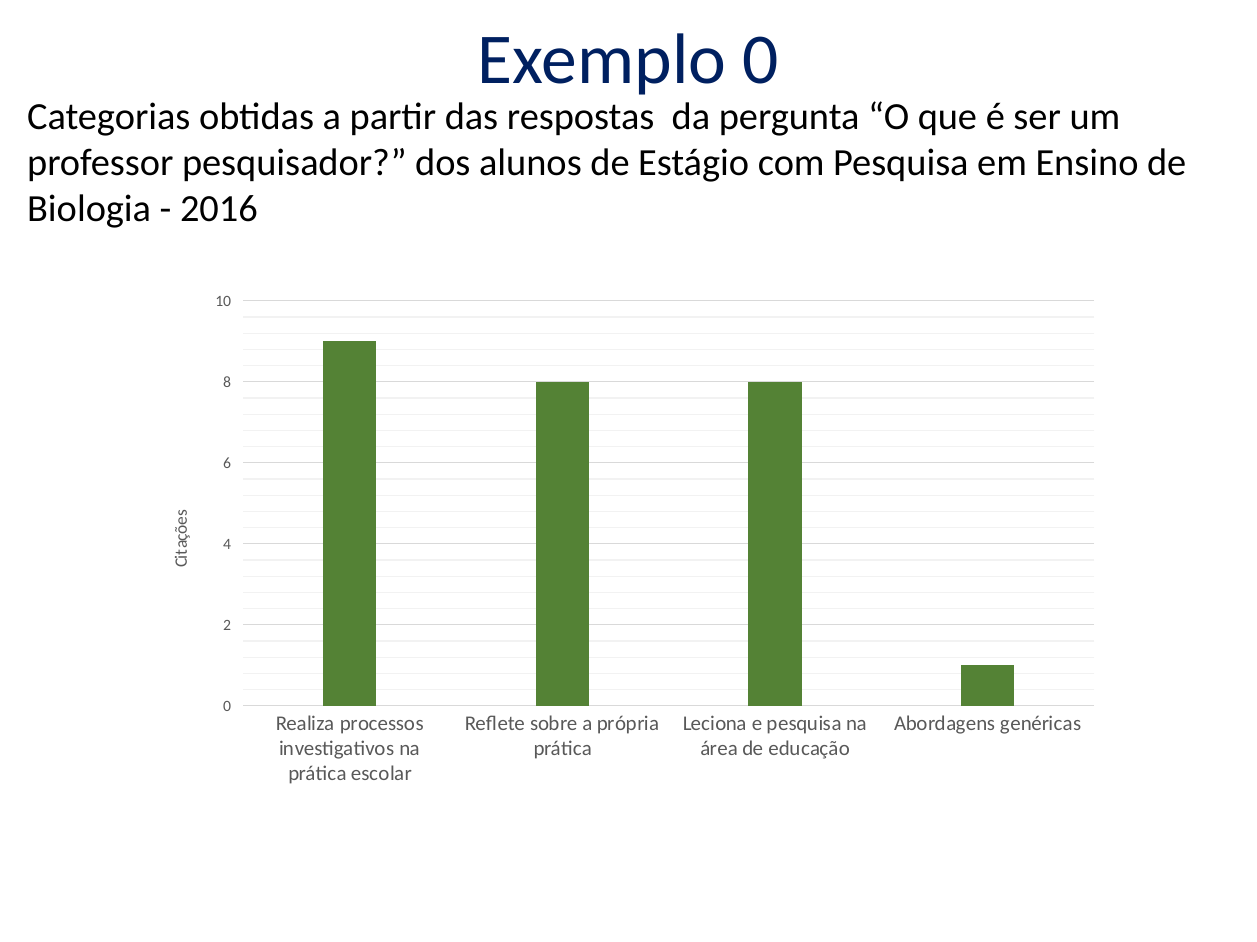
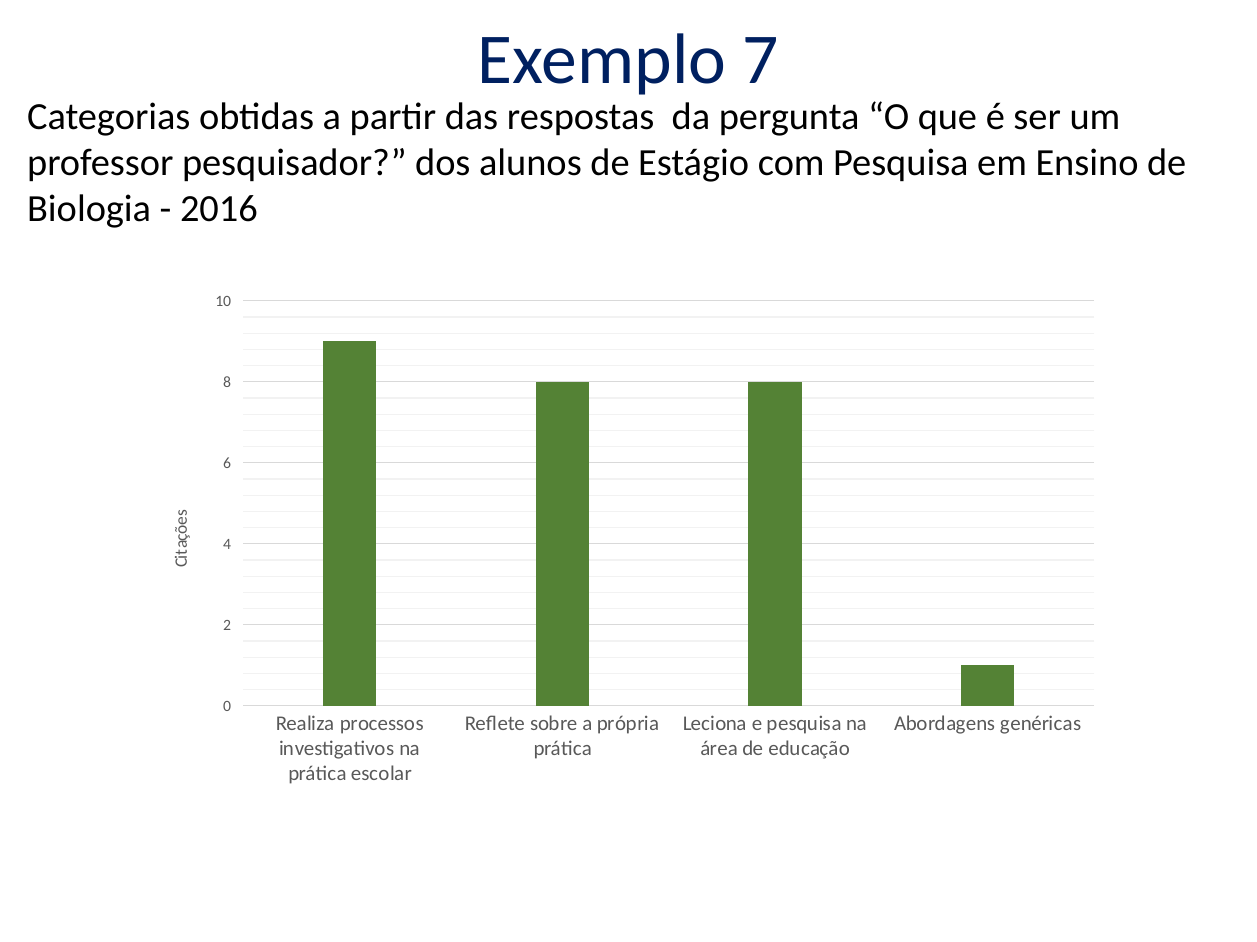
Exemplo 0: 0 -> 7
